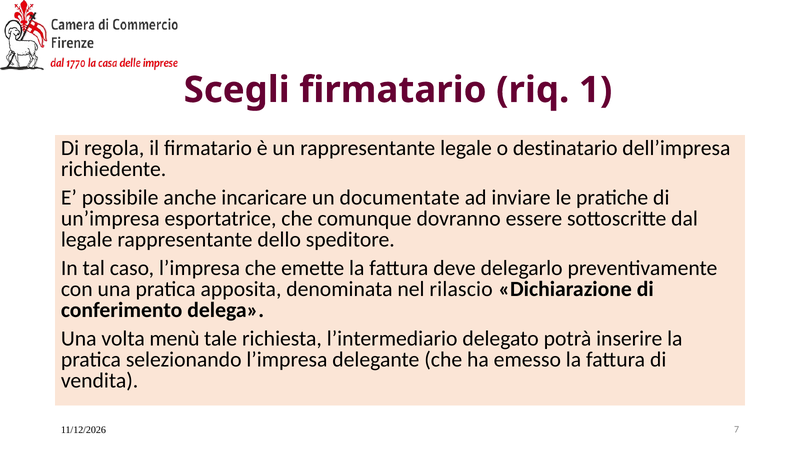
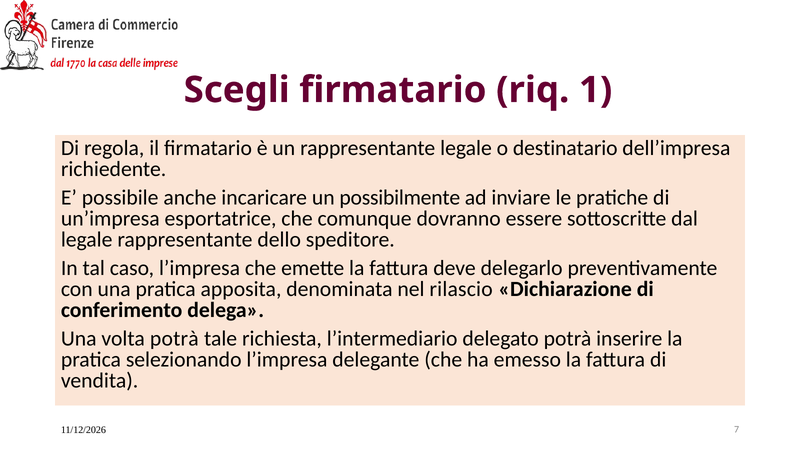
documentate: documentate -> possibilmente
volta menù: menù -> potrà
